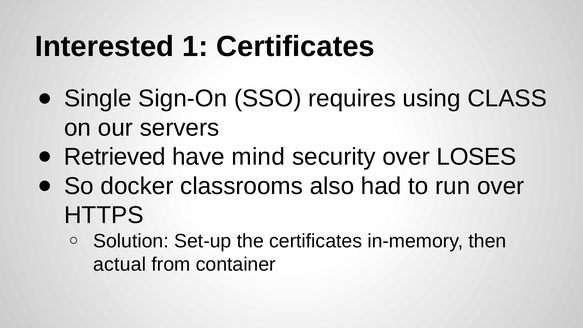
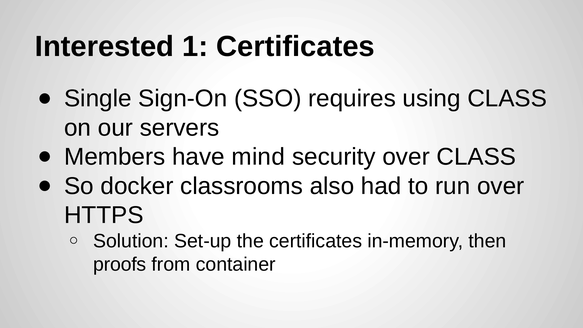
Retrieved: Retrieved -> Members
over LOSES: LOSES -> CLASS
actual: actual -> proofs
